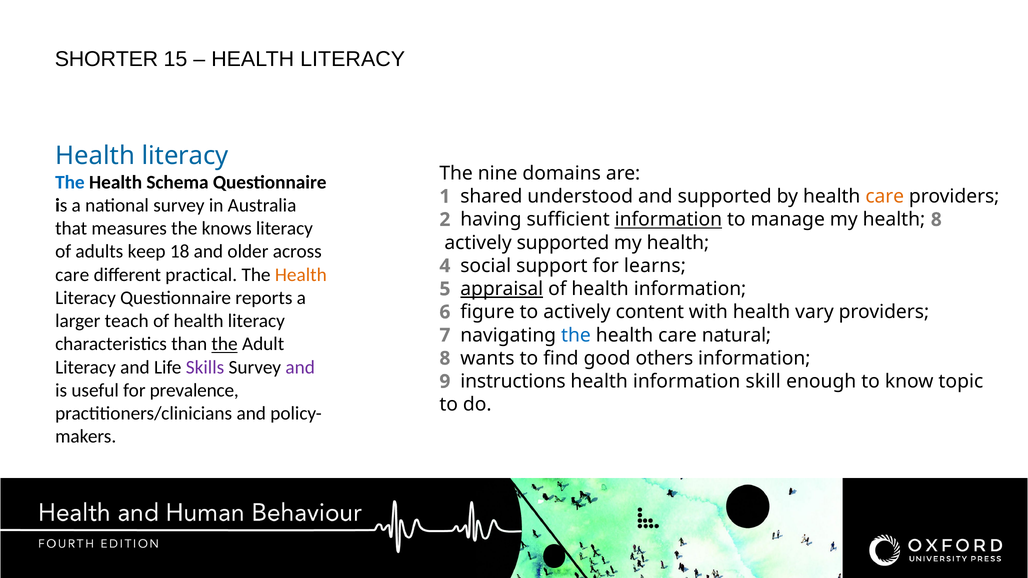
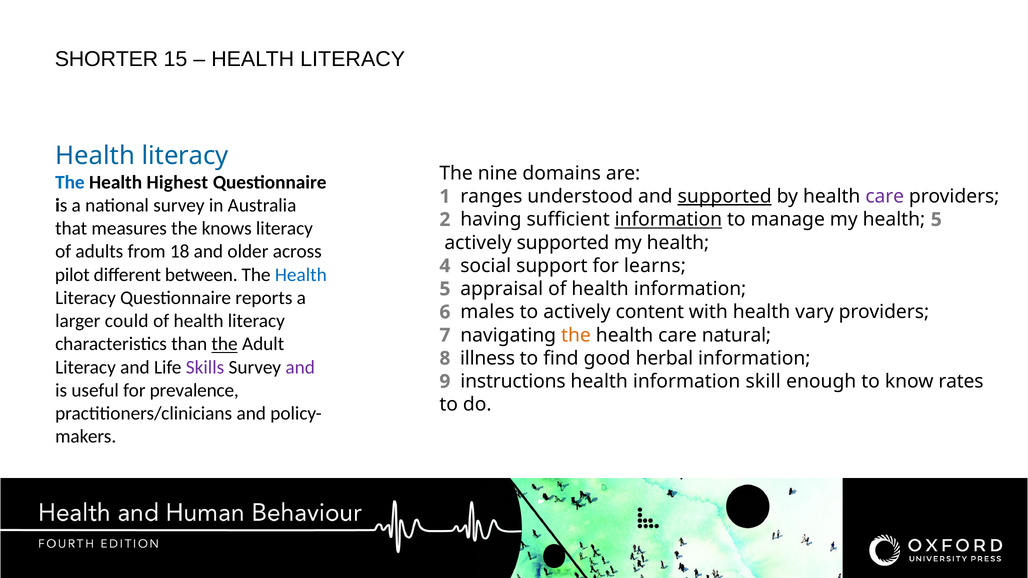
Schema: Schema -> Highest
shared: shared -> ranges
supported at (725, 197) underline: none -> present
care at (885, 197) colour: orange -> purple
health 8: 8 -> 5
keep: keep -> from
care at (72, 275): care -> pilot
practical: practical -> between
Health at (301, 275) colour: orange -> blue
appraisal underline: present -> none
figure: figure -> males
teach: teach -> could
the at (576, 335) colour: blue -> orange
wants: wants -> illness
others: others -> herbal
topic: topic -> rates
